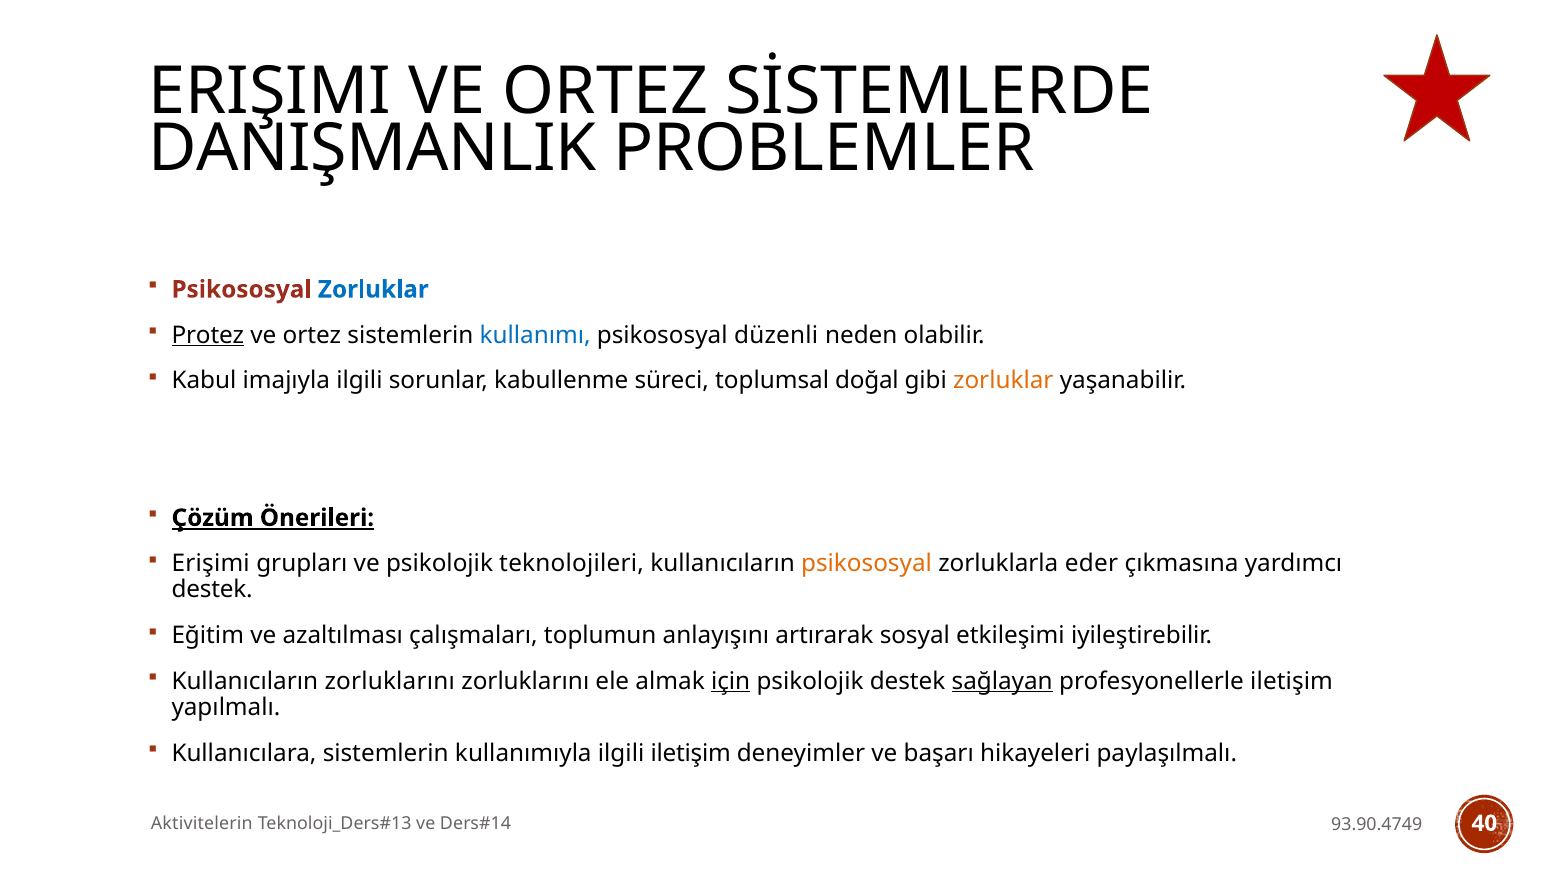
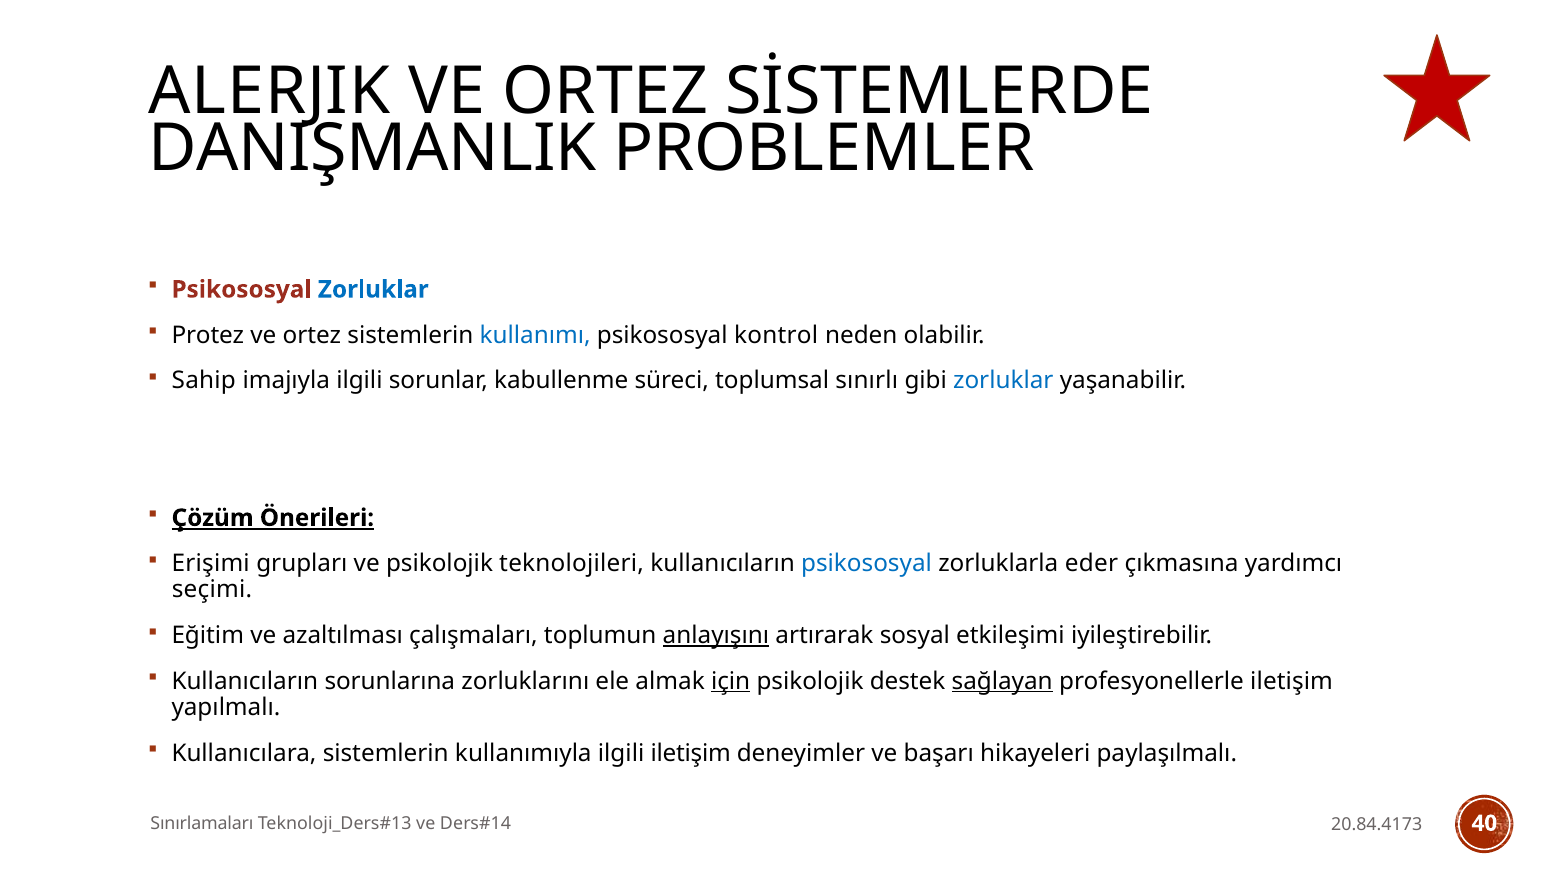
ERIŞIMI at (270, 92): ERIŞIMI -> ALERJIK
Protez underline: present -> none
düzenli: düzenli -> kontrol
Kabul: Kabul -> Sahip
doğal: doğal -> sınırlı
zorluklar at (1003, 381) colour: orange -> blue
psikososyal at (867, 564) colour: orange -> blue
destek at (212, 590): destek -> seçimi
anlayışını underline: none -> present
Kullanıcıların zorluklarını: zorluklarını -> sorunlarına
Aktivitelerin: Aktivitelerin -> Sınırlamaları
93.90.4749: 93.90.4749 -> 20.84.4173
